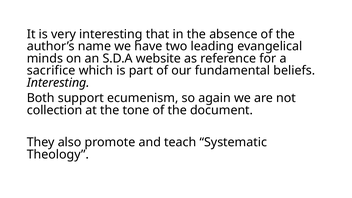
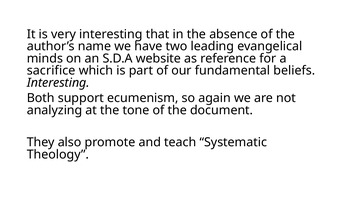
collection: collection -> analyzing
